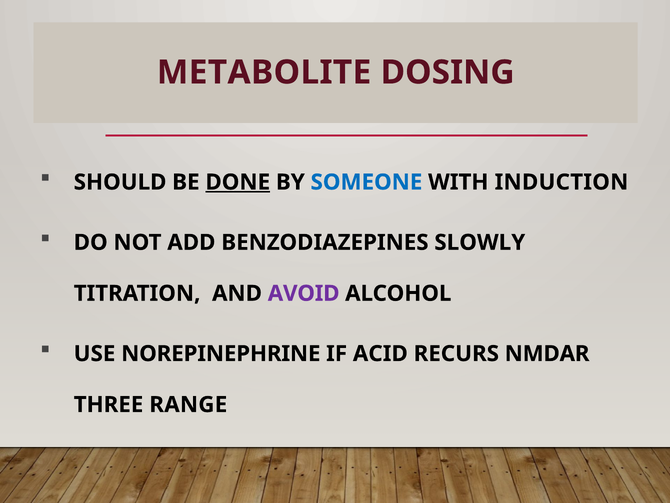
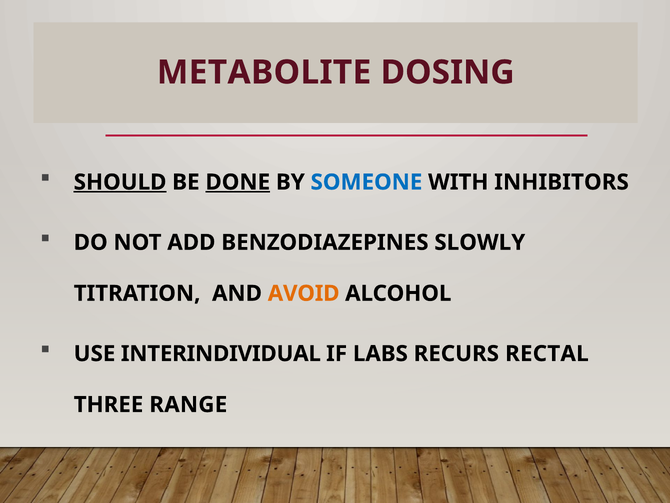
SHOULD underline: none -> present
INDUCTION: INDUCTION -> INHIBITORS
AVOID colour: purple -> orange
NOREPINEPHRINE: NOREPINEPHRINE -> INTERINDIVIDUAL
ACID: ACID -> LABS
NMDAR: NMDAR -> RECTAL
